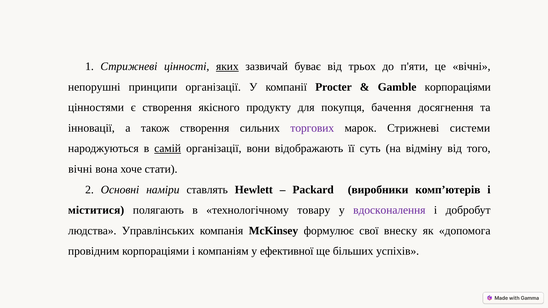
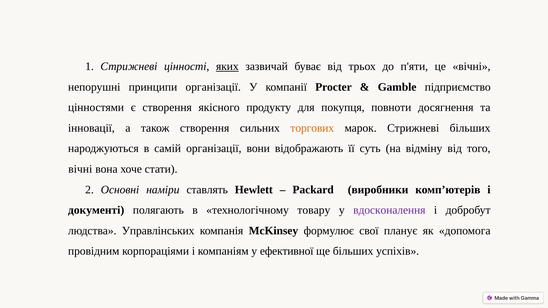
Gamble корпораціями: корпораціями -> підприємство
бачення: бачення -> повноти
торгових colour: purple -> orange
Стрижневі системи: системи -> більших
самій underline: present -> none
міститися: міститися -> документі
внеску: внеску -> планує
